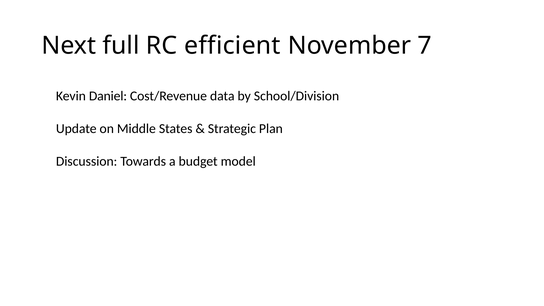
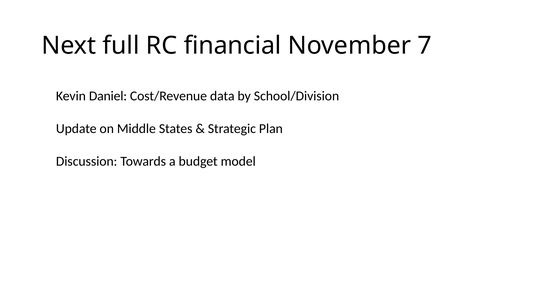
efficient: efficient -> financial
